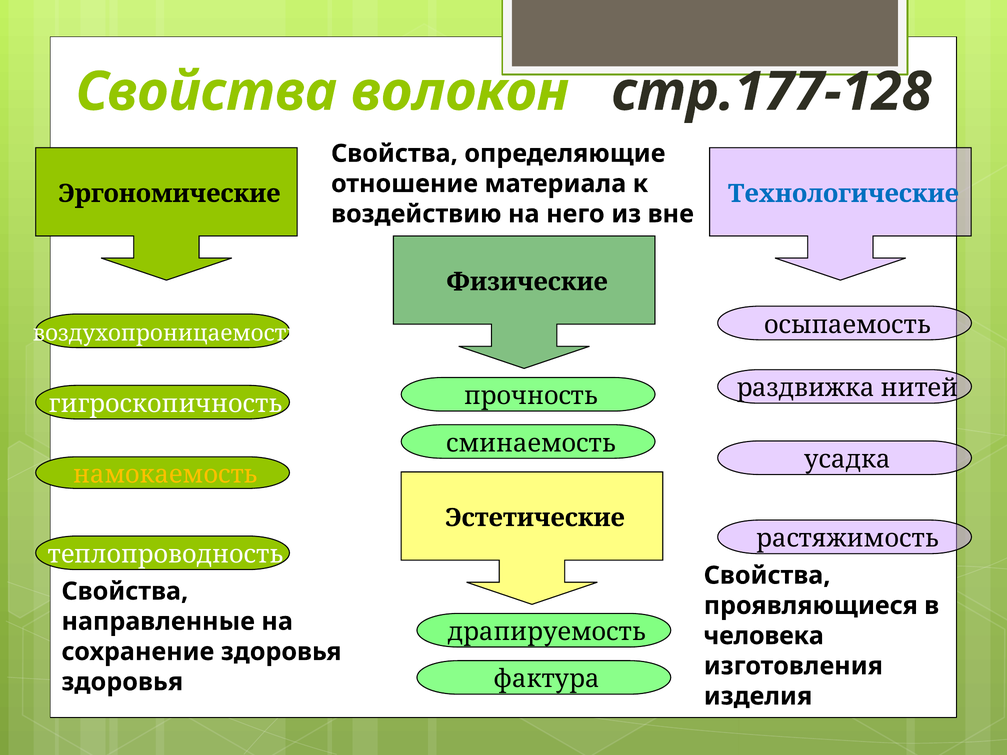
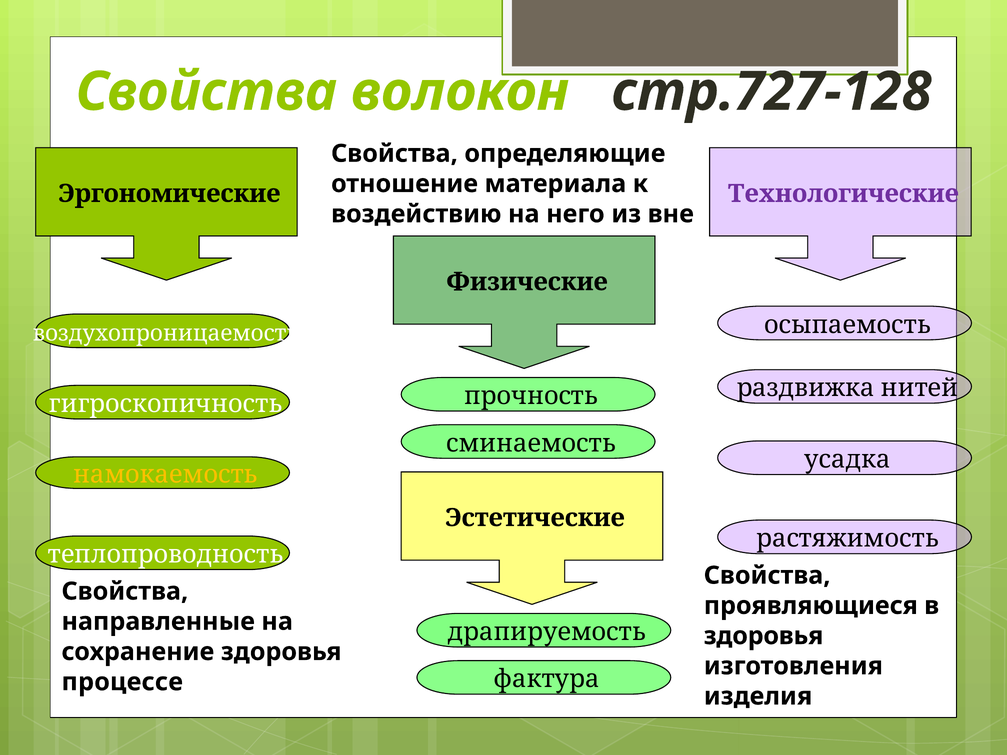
стр.177-128: стр.177-128 -> стр.727-128
Технологические colour: blue -> purple
человека at (764, 636): человека -> здоровья
здоровья at (122, 682): здоровья -> процессе
